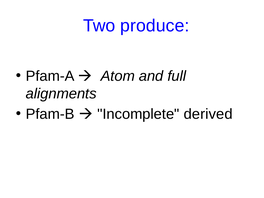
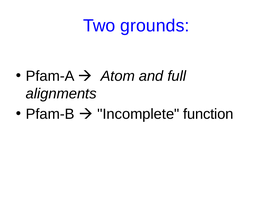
produce: produce -> grounds
derived: derived -> function
